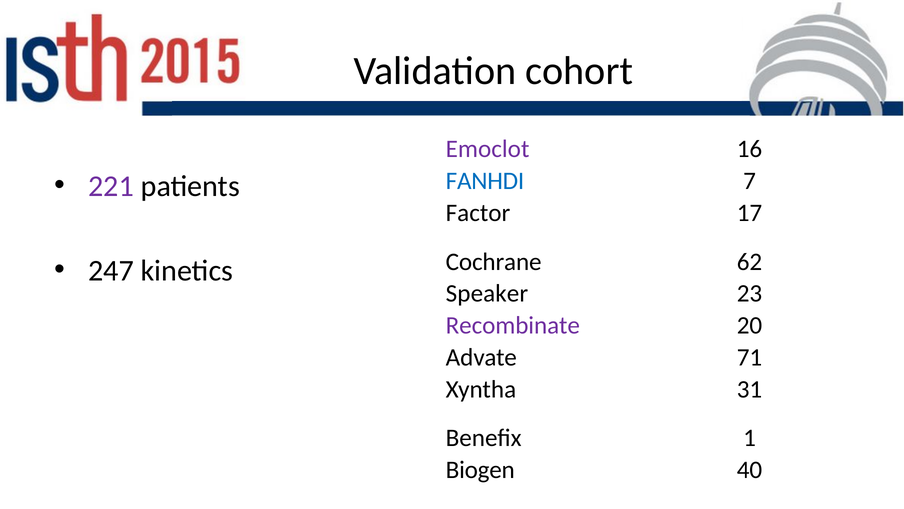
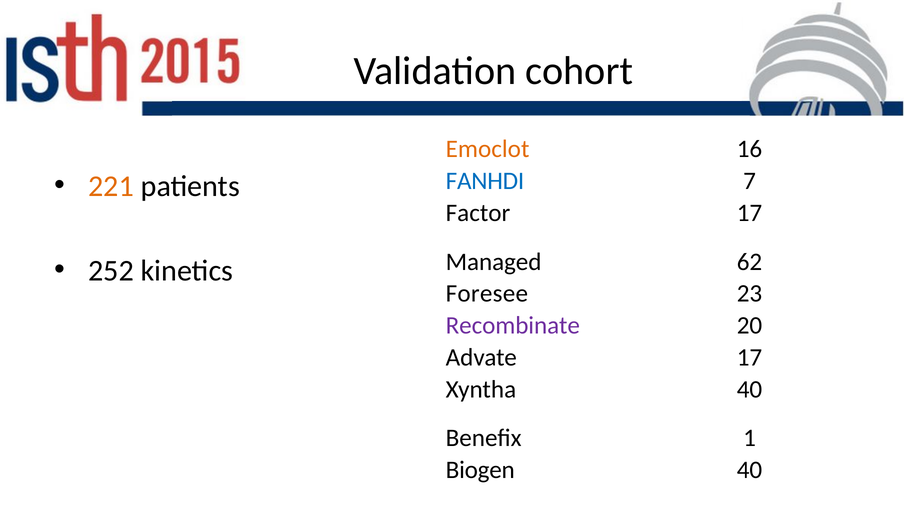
Emoclot colour: purple -> orange
221 colour: purple -> orange
Cochrane: Cochrane -> Managed
247: 247 -> 252
Speaker: Speaker -> Foresee
Advate 71: 71 -> 17
Xyntha 31: 31 -> 40
